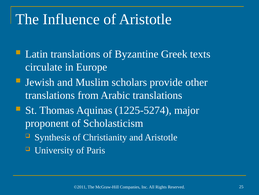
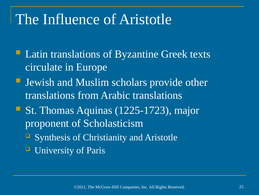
1225-5274: 1225-5274 -> 1225-1723
